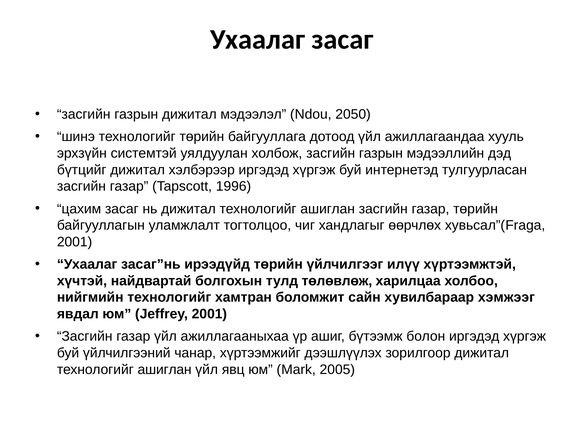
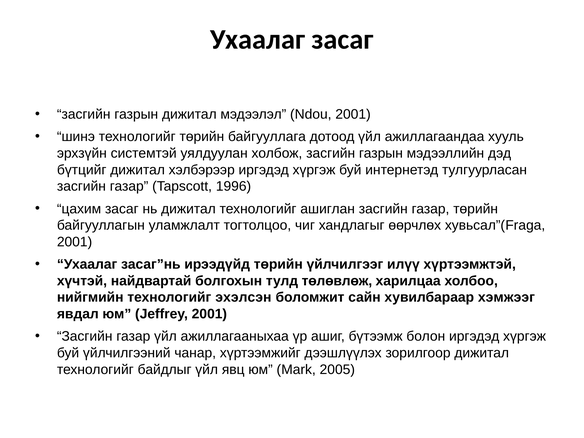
Ndou 2050: 2050 -> 2001
хамтран: хамтран -> эхэлсэн
ашиглан at (165, 369): ашиглан -> байдлыг
